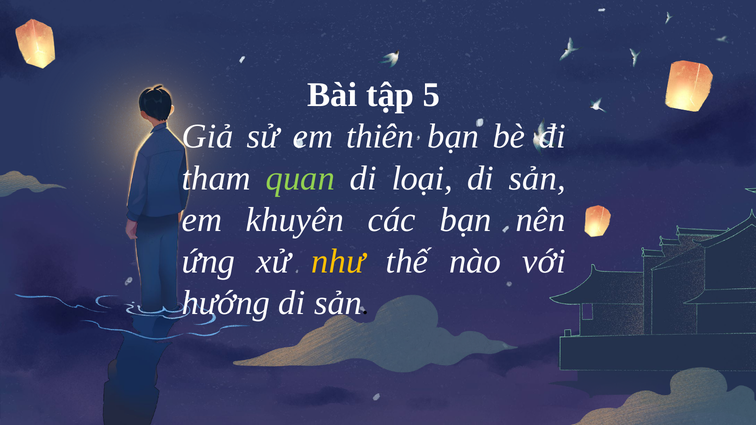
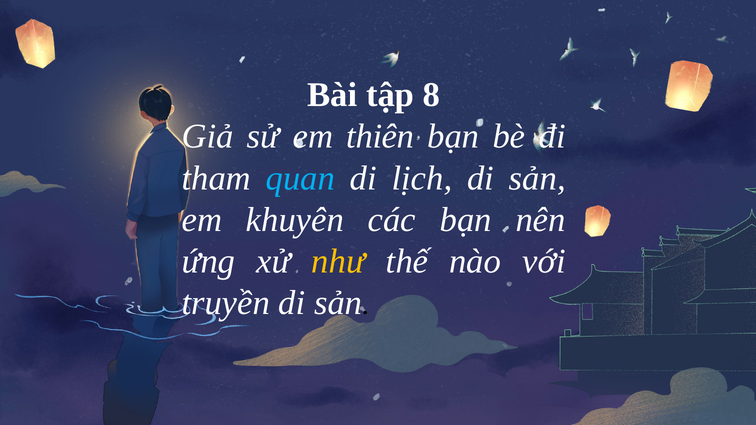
5: 5 -> 8
quan colour: light green -> light blue
loại: loại -> lịch
hướng: hướng -> truyền
